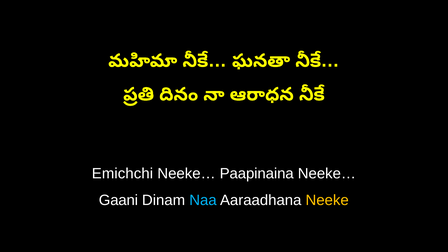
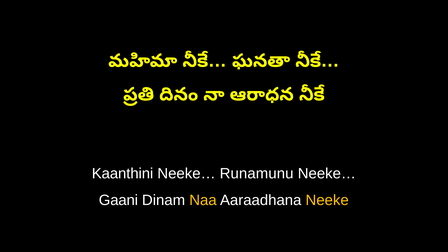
Emichchi: Emichchi -> Kaanthini
Paapinaina: Paapinaina -> Runamunu
Naa colour: light blue -> yellow
